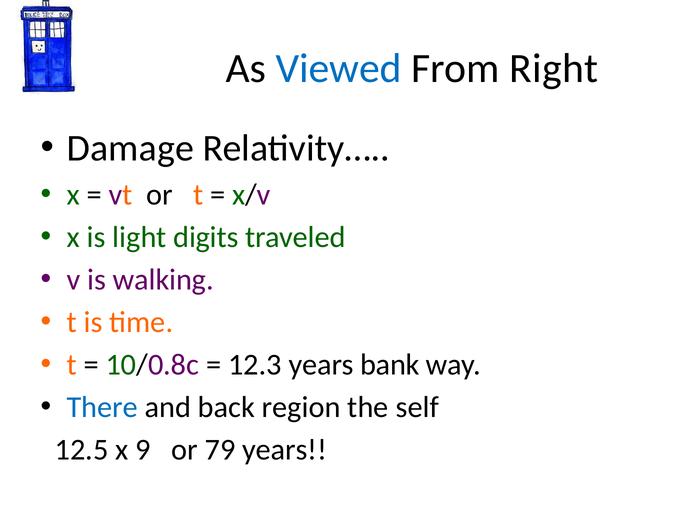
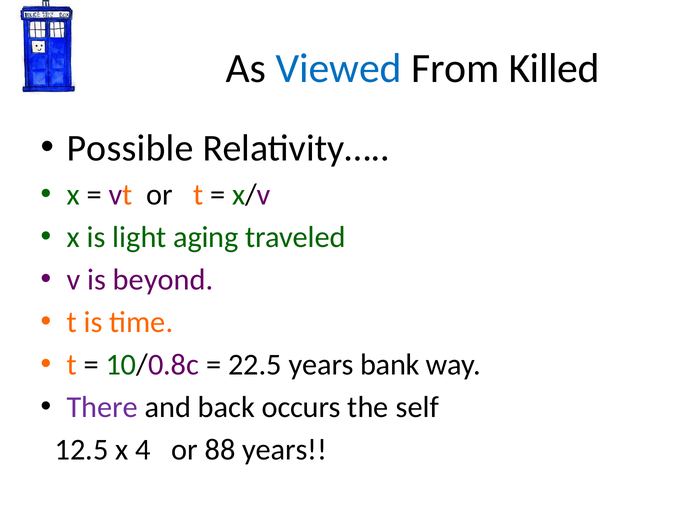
Right: Right -> Killed
Damage: Damage -> Possible
digits: digits -> aging
walking: walking -> beyond
12.3: 12.3 -> 22.5
There colour: blue -> purple
region: region -> occurs
9: 9 -> 4
79: 79 -> 88
